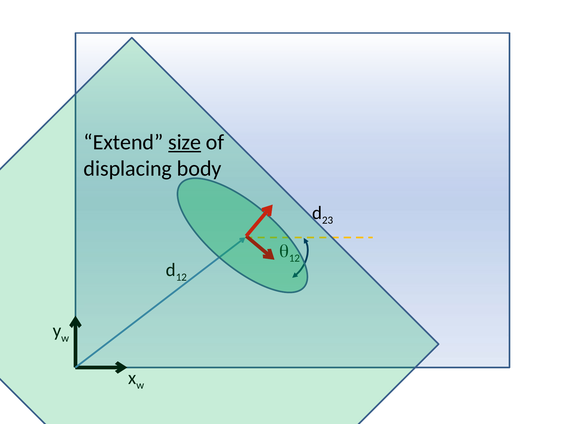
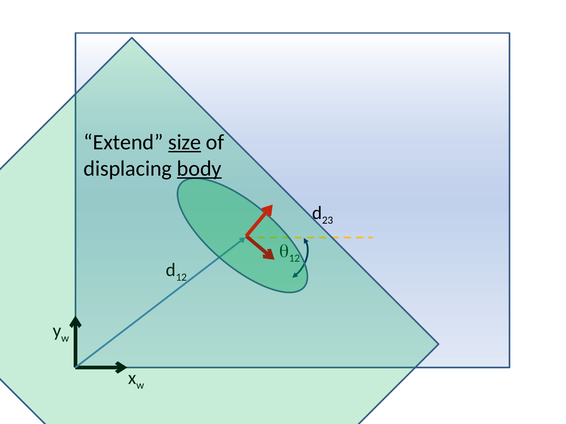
body underline: none -> present
